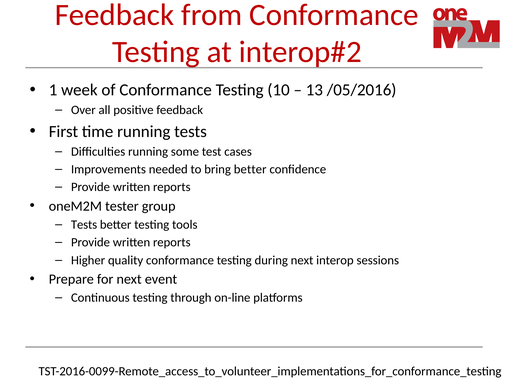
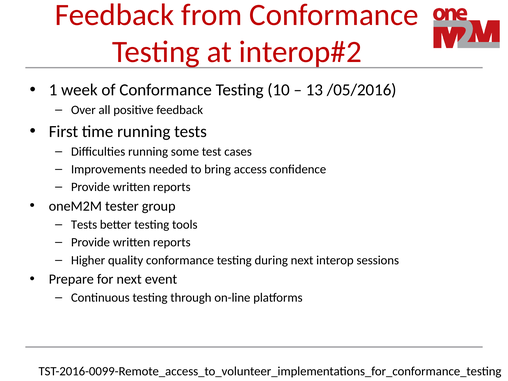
bring better: better -> access
